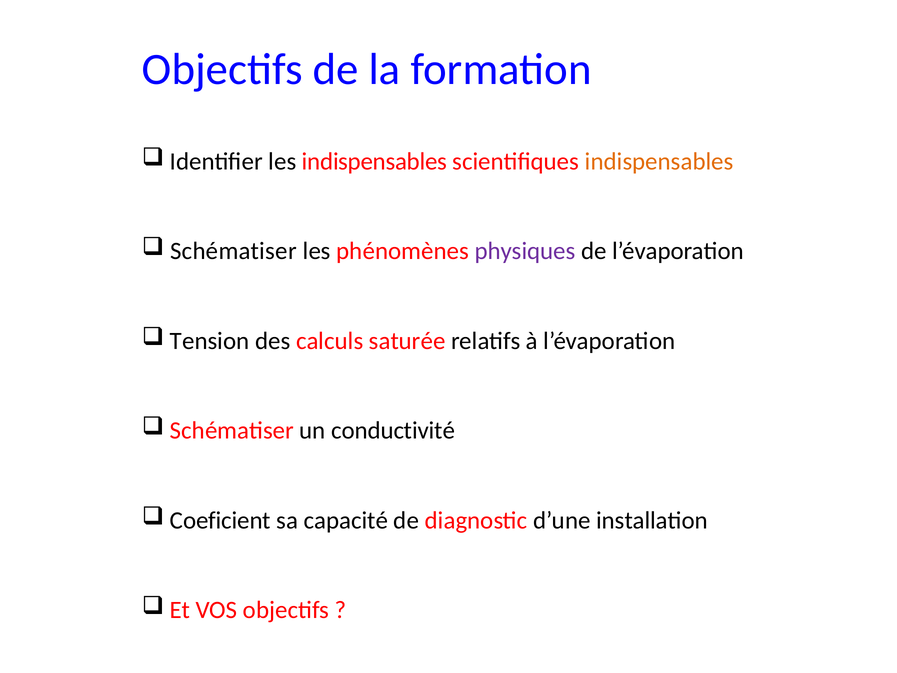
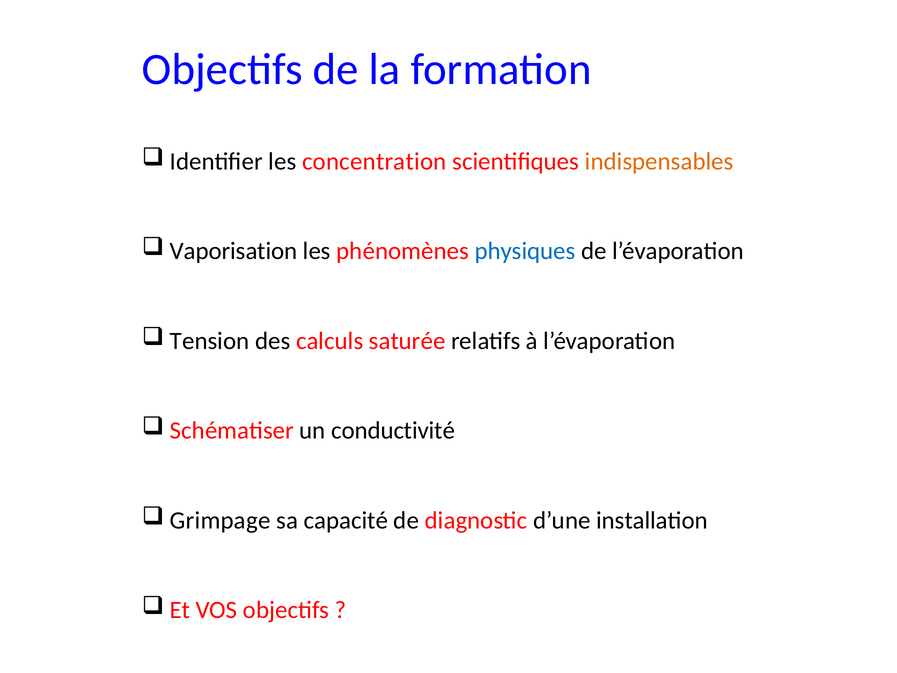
les indispensables: indispensables -> concentration
Schématiser at (233, 251): Schématiser -> Vaporisation
physiques colour: purple -> blue
Coeficient: Coeficient -> Grimpage
